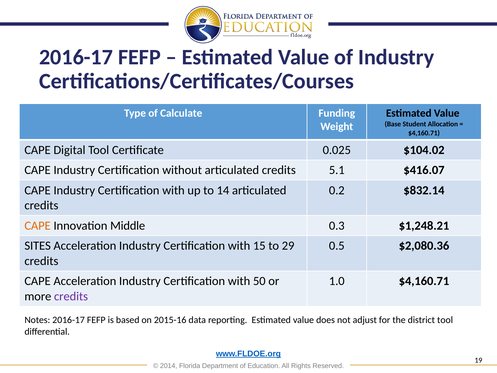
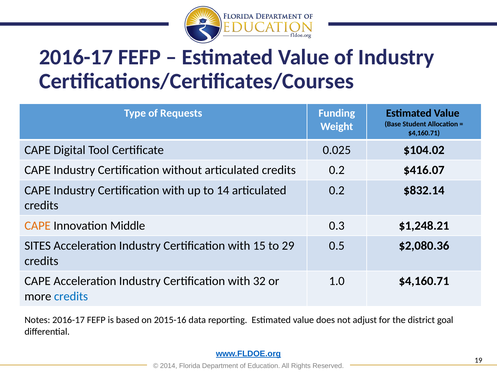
Calculate: Calculate -> Requests
without articulated credits 5.1: 5.1 -> 0.2
50: 50 -> 32
credits at (71, 296) colour: purple -> blue
district tool: tool -> goal
